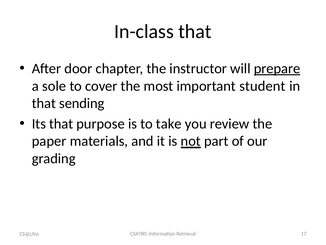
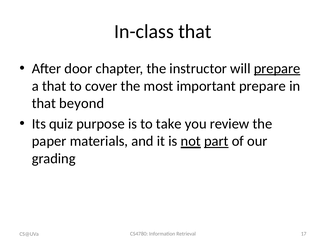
a sole: sole -> that
important student: student -> prepare
sending: sending -> beyond
Its that: that -> quiz
part underline: none -> present
